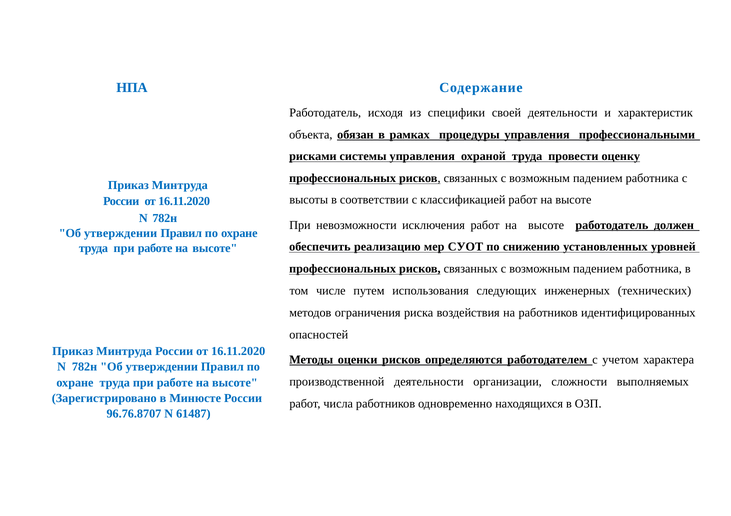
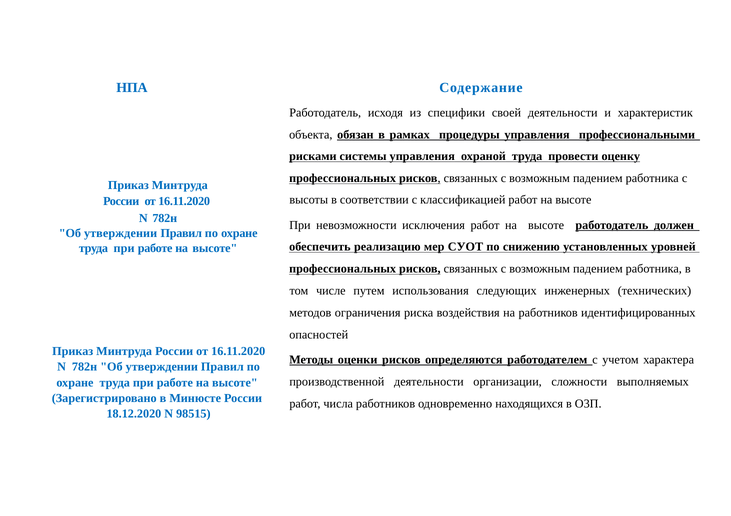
96.76.8707: 96.76.8707 -> 18.12.2020
61487: 61487 -> 98515
